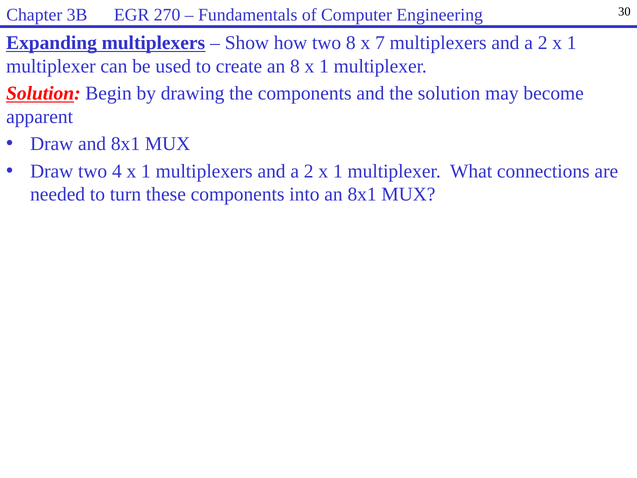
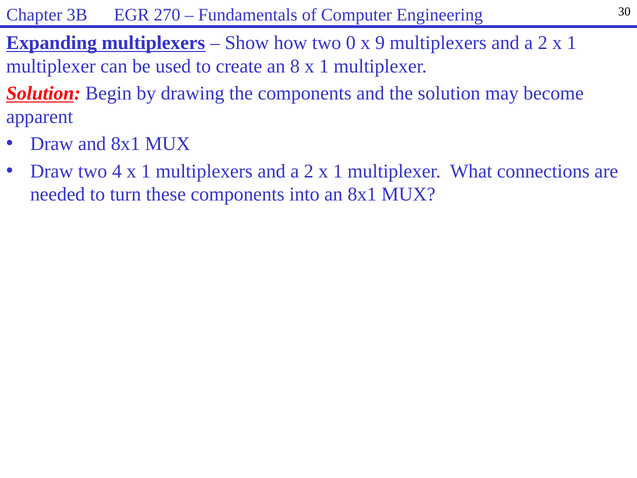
two 8: 8 -> 0
7: 7 -> 9
